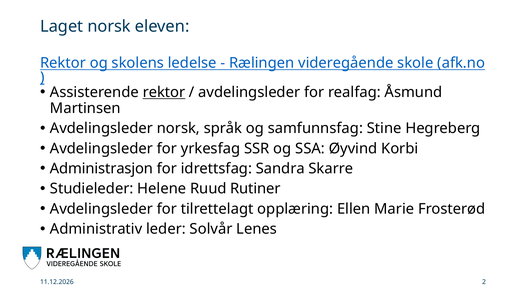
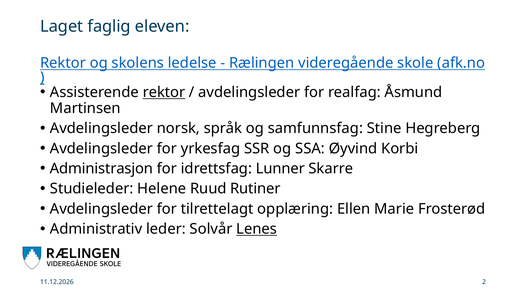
Laget norsk: norsk -> faglig
Sandra: Sandra -> Lunner
Lenes underline: none -> present
